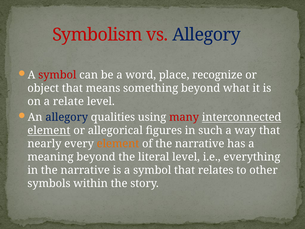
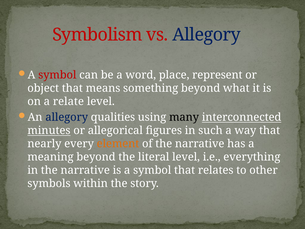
recognize: recognize -> represent
many colour: red -> black
element at (49, 130): element -> minutes
